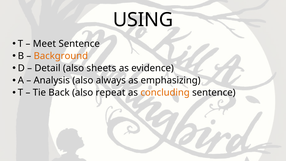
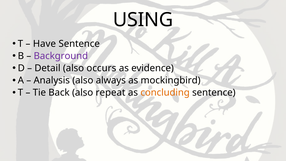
Meet: Meet -> Have
Background colour: orange -> purple
sheets: sheets -> occurs
emphasizing: emphasizing -> mockingbird
